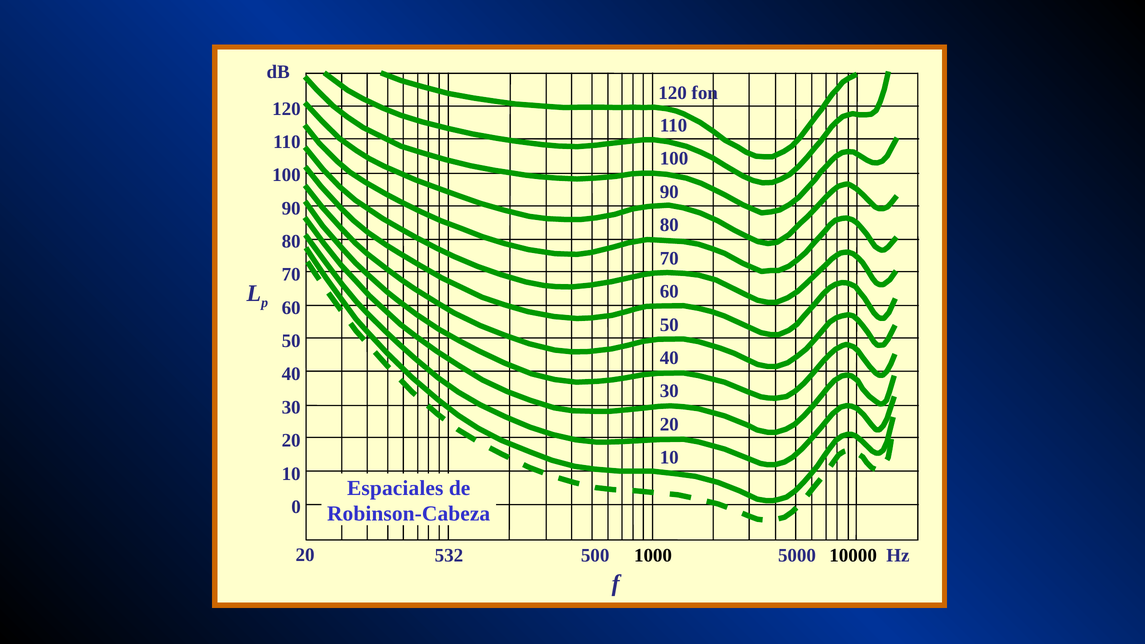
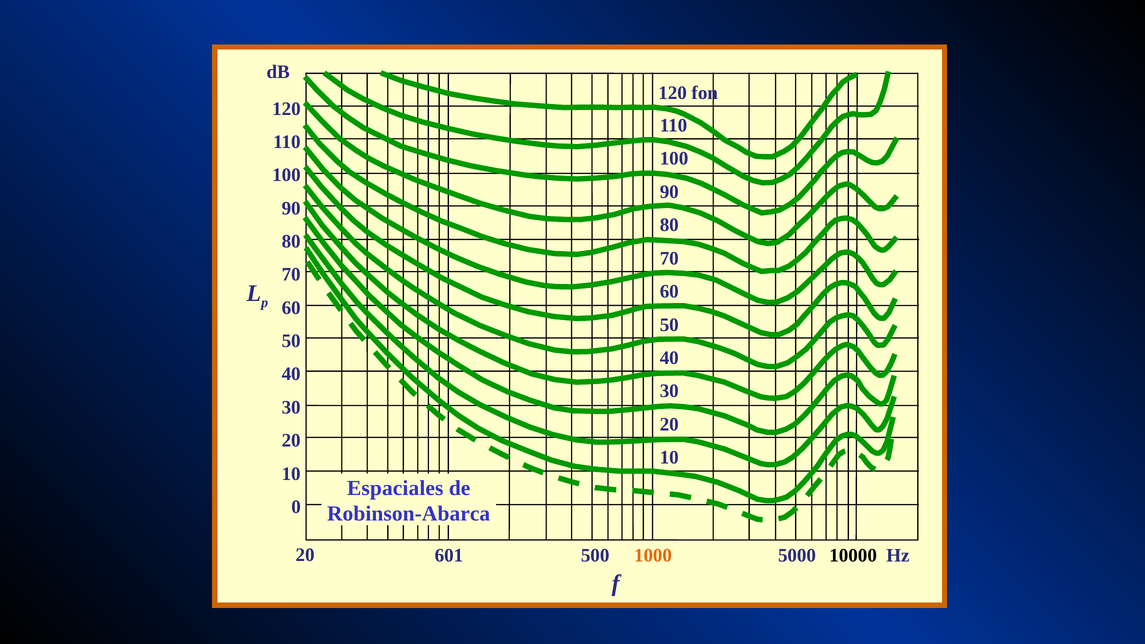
Robinson-Cabeza: Robinson-Cabeza -> Robinson-Abarca
532: 532 -> 601
1000 colour: black -> orange
